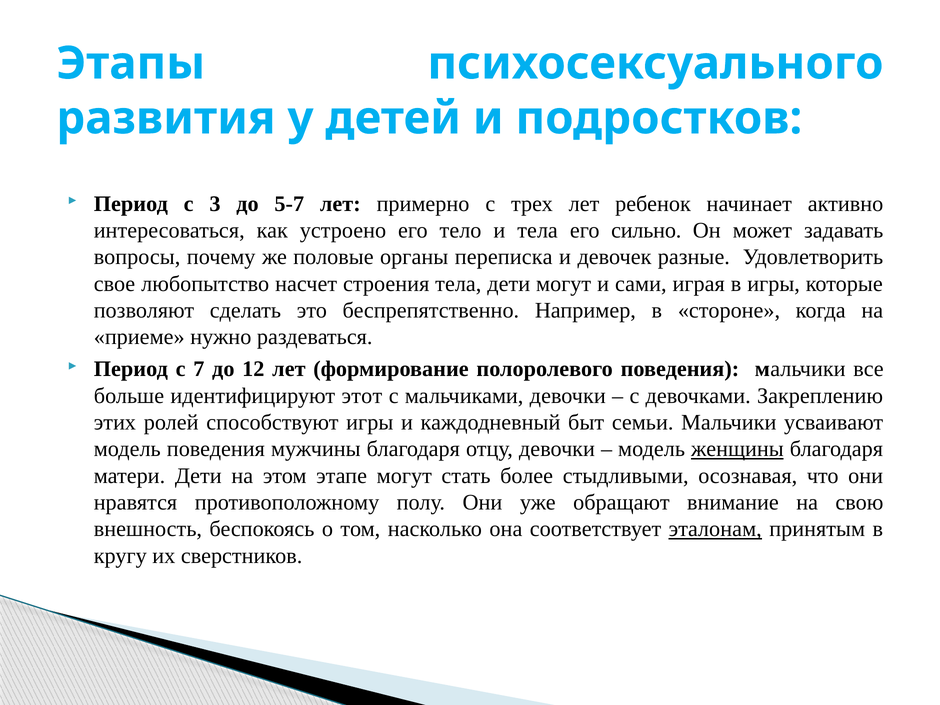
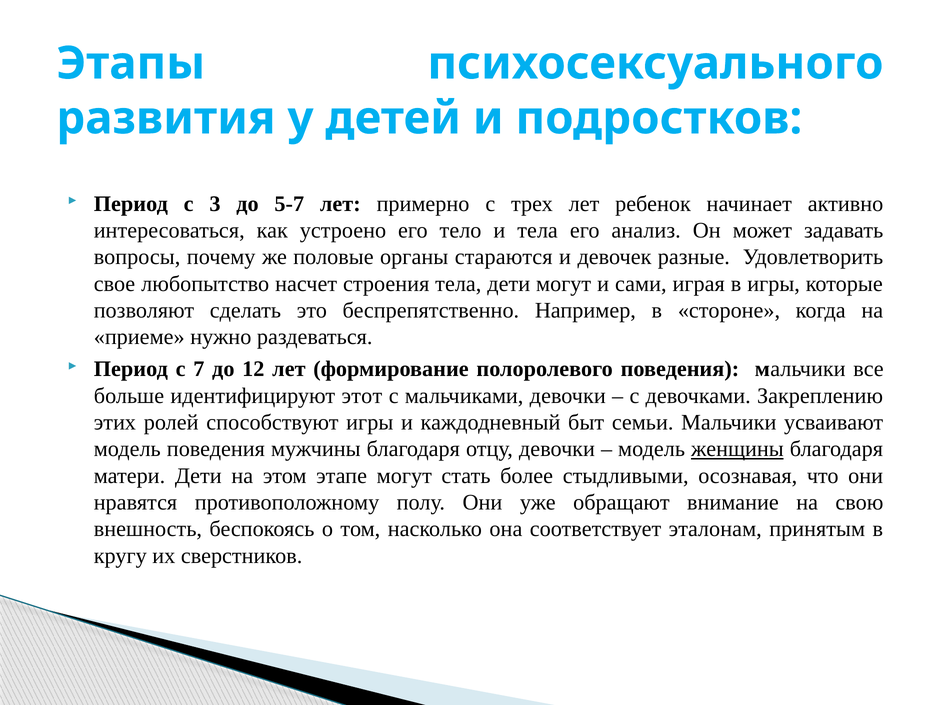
сильно: сильно -> анализ
переписка: переписка -> стараются
эталонам underline: present -> none
